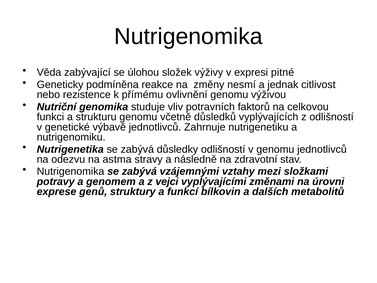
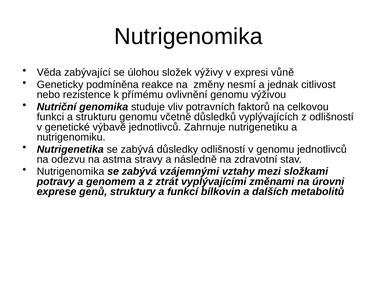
pitné: pitné -> vůně
vejci: vejci -> ztrát
